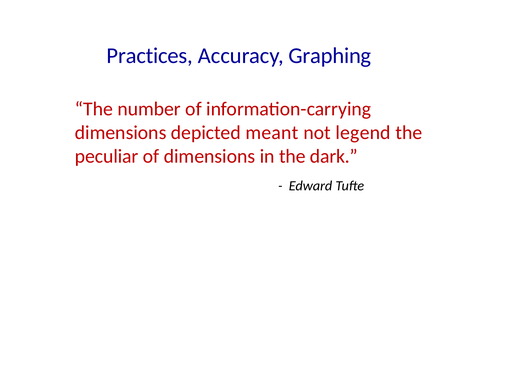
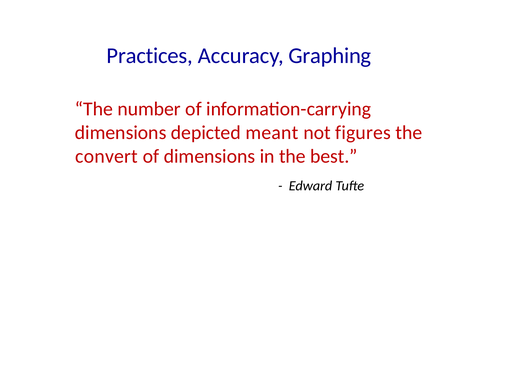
legend: legend -> figures
peculiar: peculiar -> convert
dark: dark -> best
